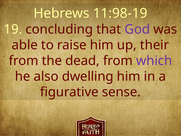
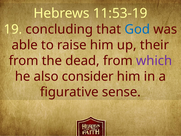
11:98-19: 11:98-19 -> 11:53-19
God colour: purple -> blue
dwelling: dwelling -> consider
